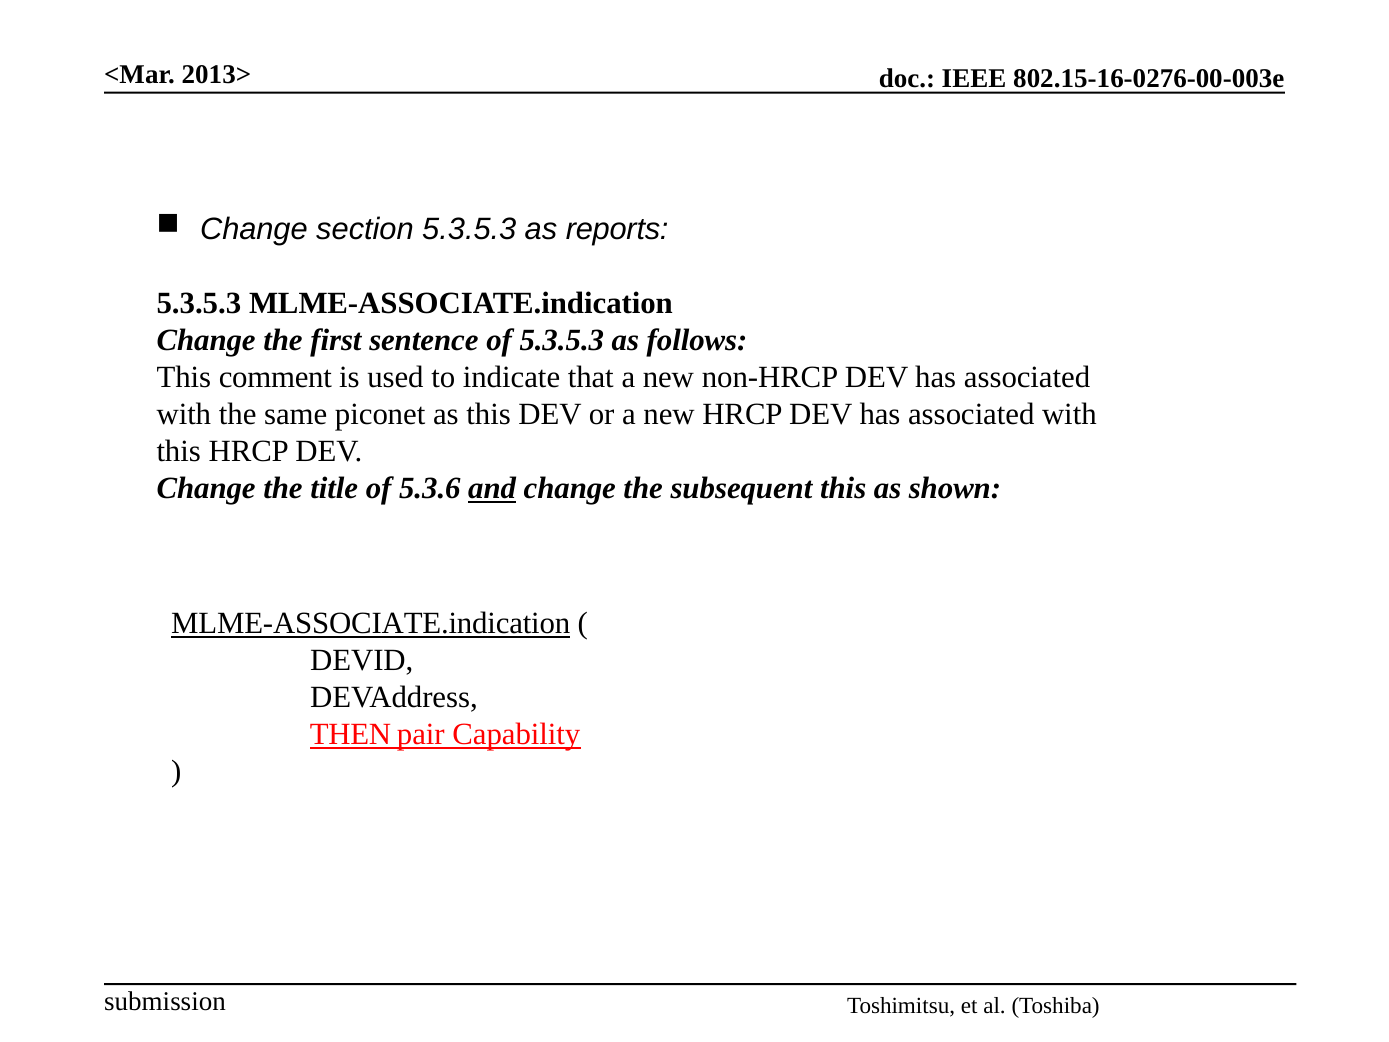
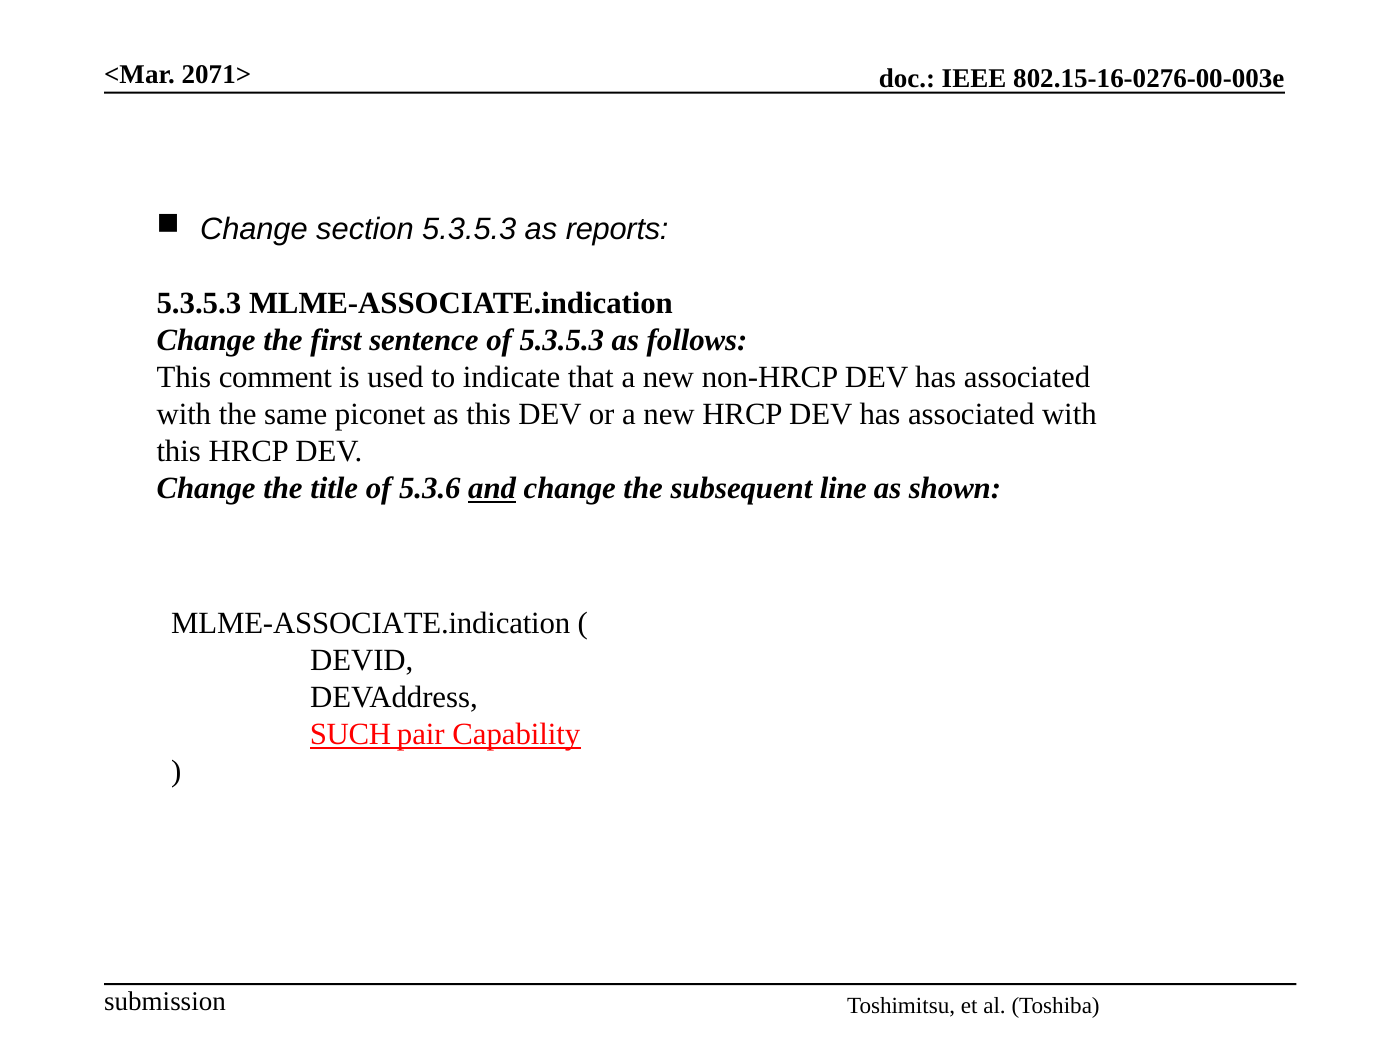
2013>: 2013> -> 2071>
subsequent this: this -> line
MLME-ASSOCIATE.indication at (371, 623) underline: present -> none
THEN: THEN -> SUCH
